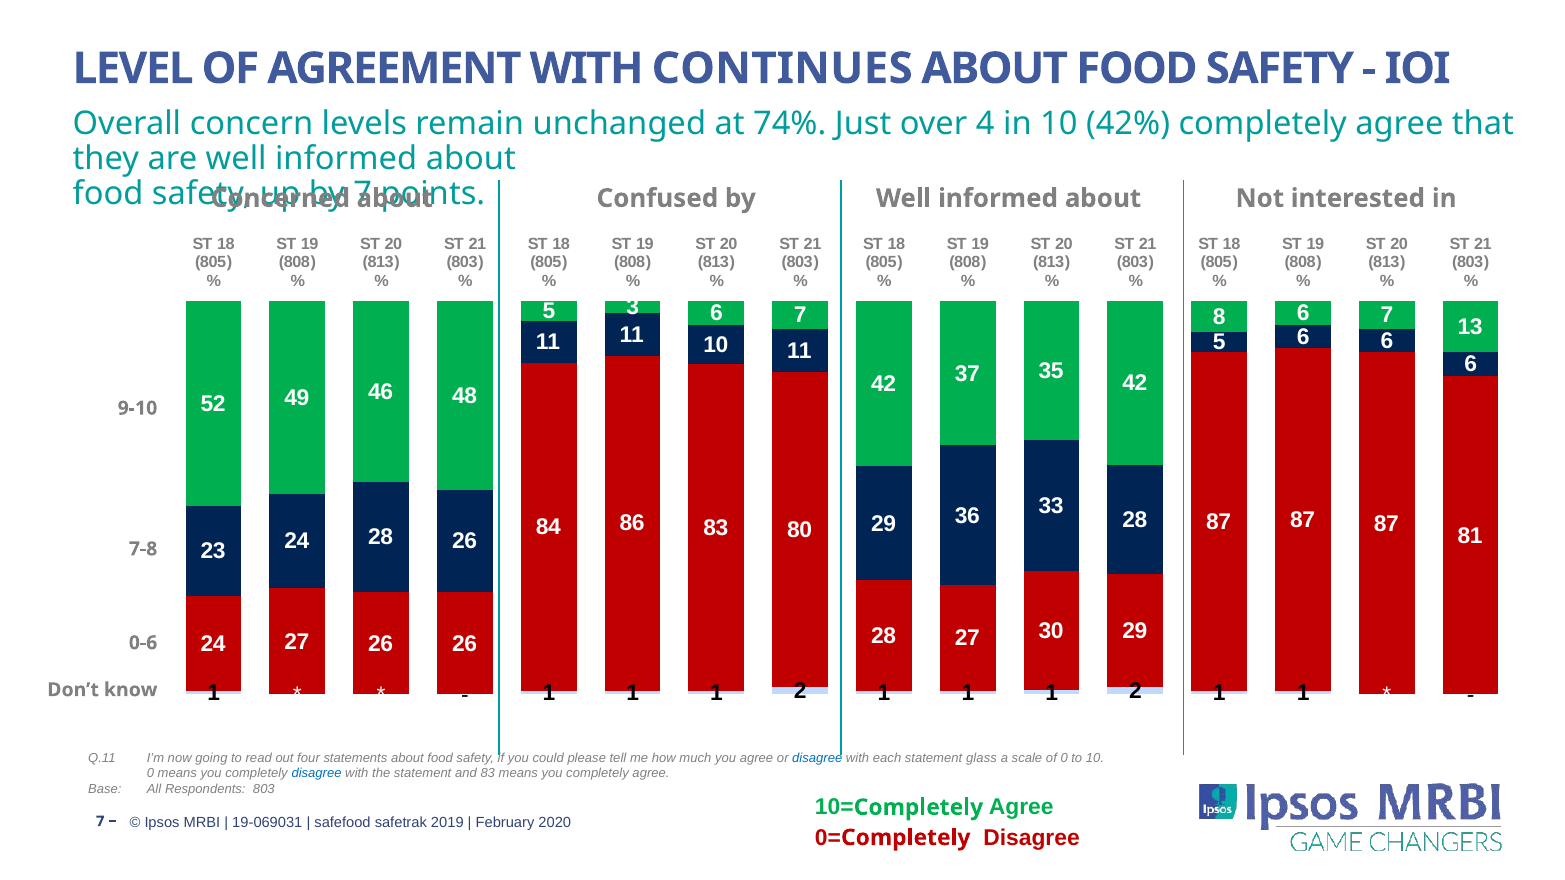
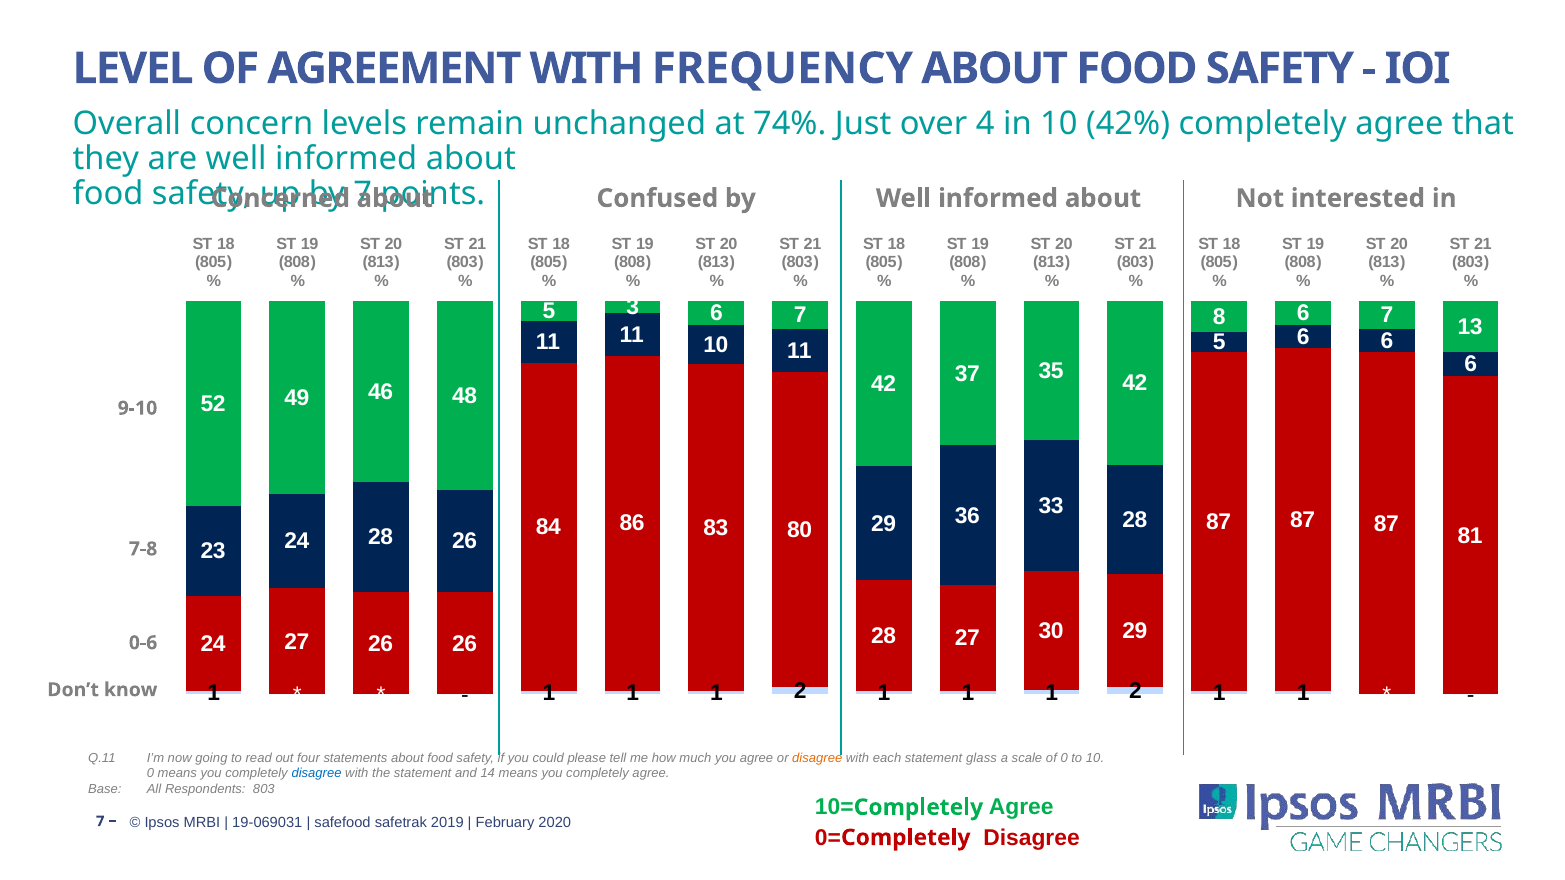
CONTINUES: CONTINUES -> FREQUENCY
disagree at (817, 758) colour: blue -> orange
and 83: 83 -> 14
